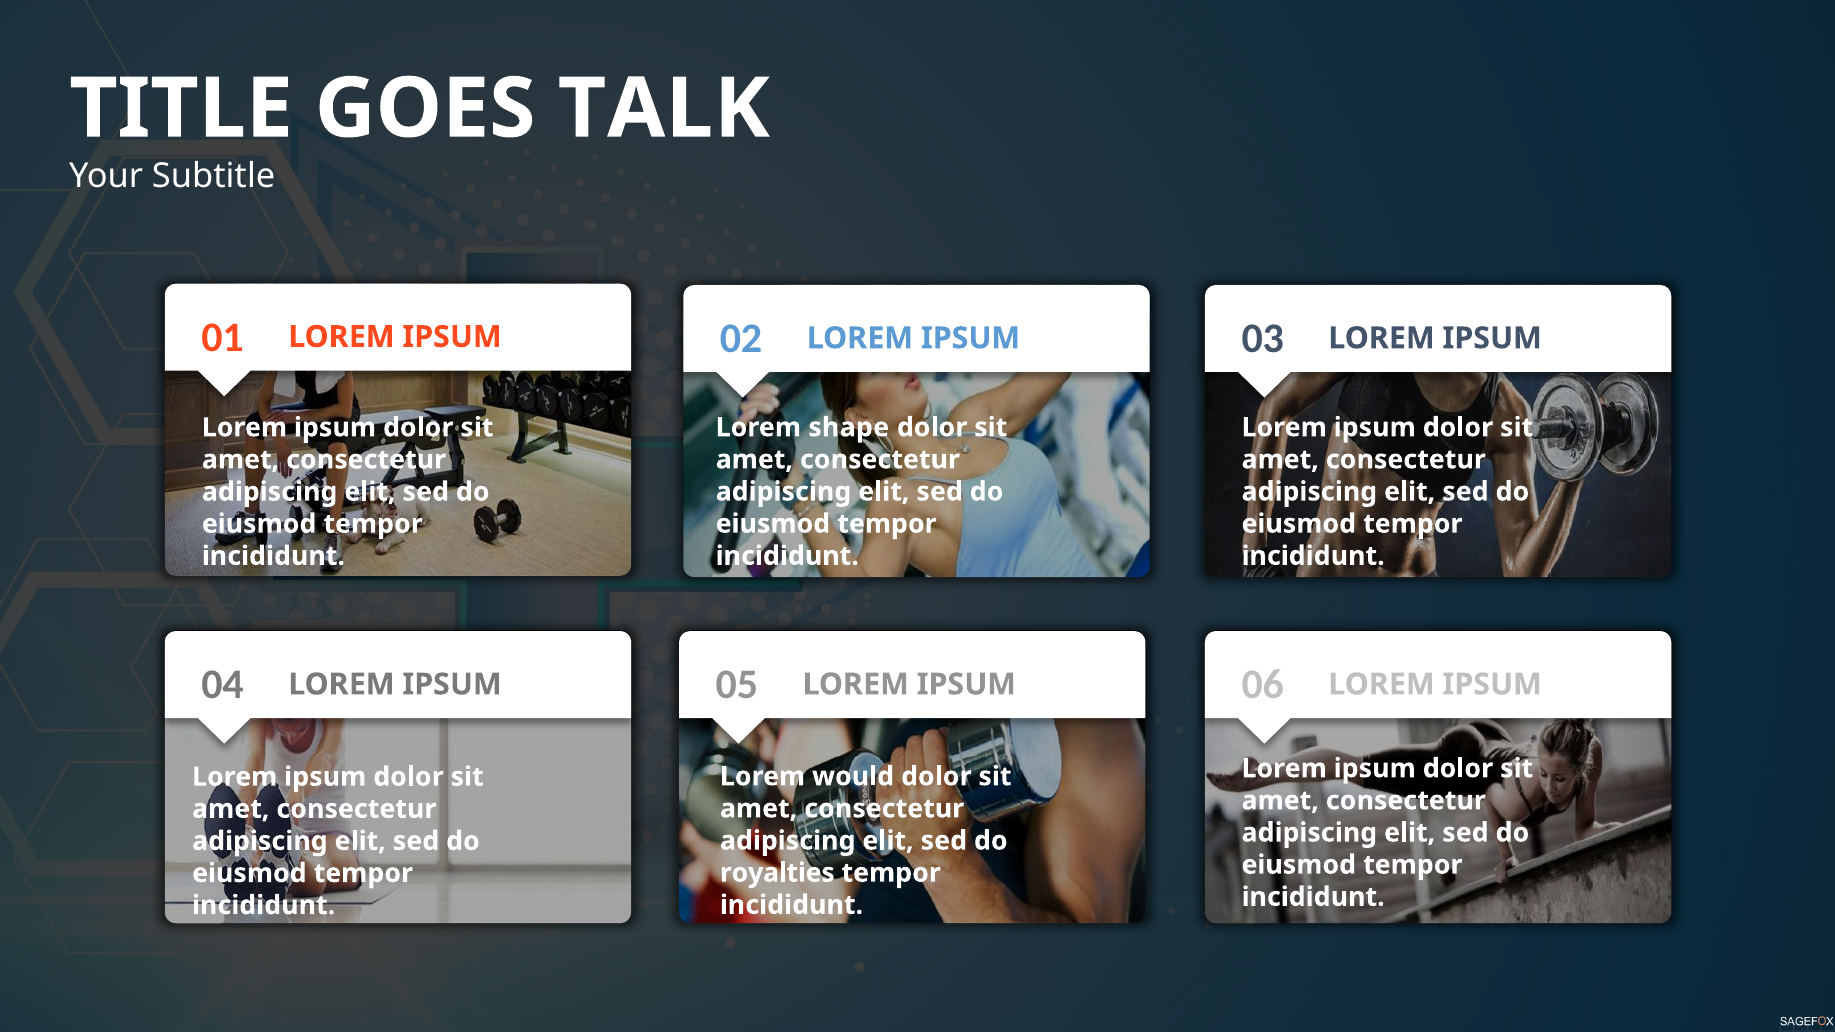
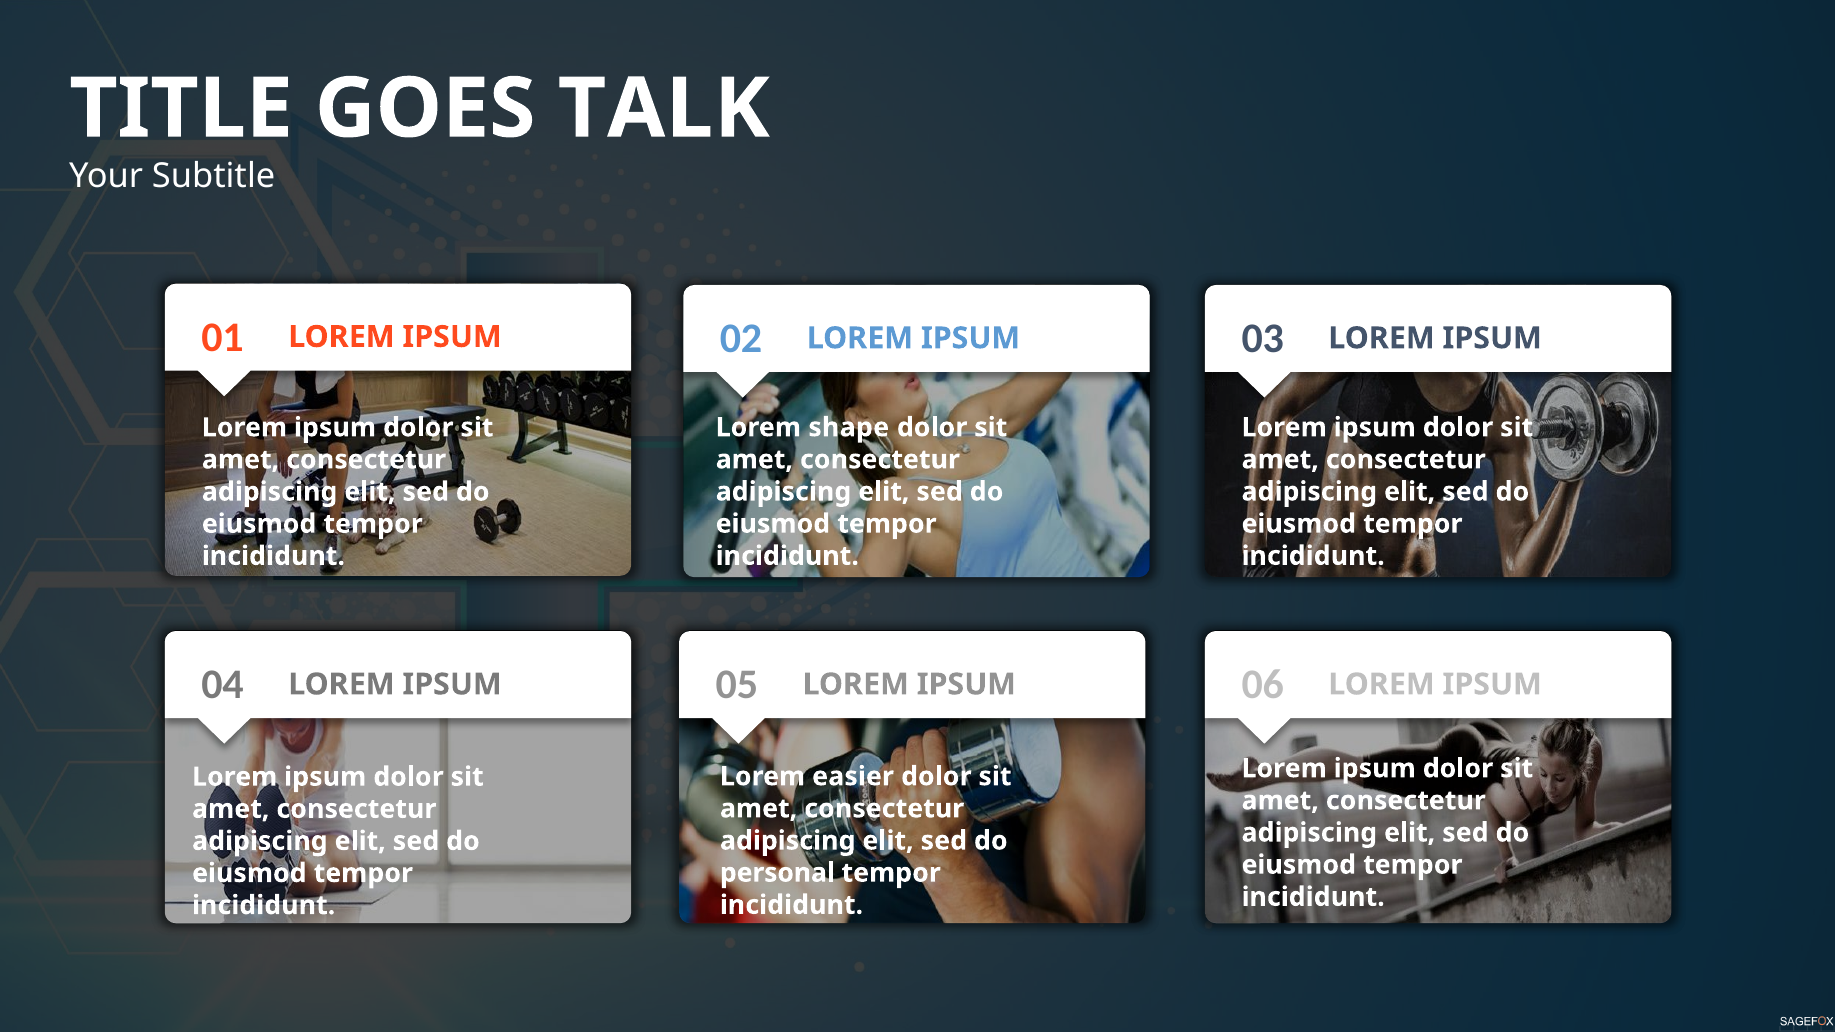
would: would -> easier
royalties: royalties -> personal
